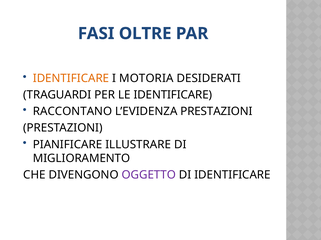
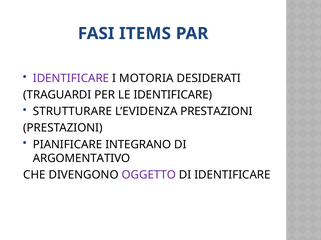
OLTRE: OLTRE -> ITEMS
IDENTIFICARE at (71, 79) colour: orange -> purple
RACCONTANO: RACCONTANO -> STRUTTURARE
ILLUSTRARE: ILLUSTRARE -> INTEGRANO
MIGLIORAMENTO: MIGLIORAMENTO -> ARGOMENTATIVO
